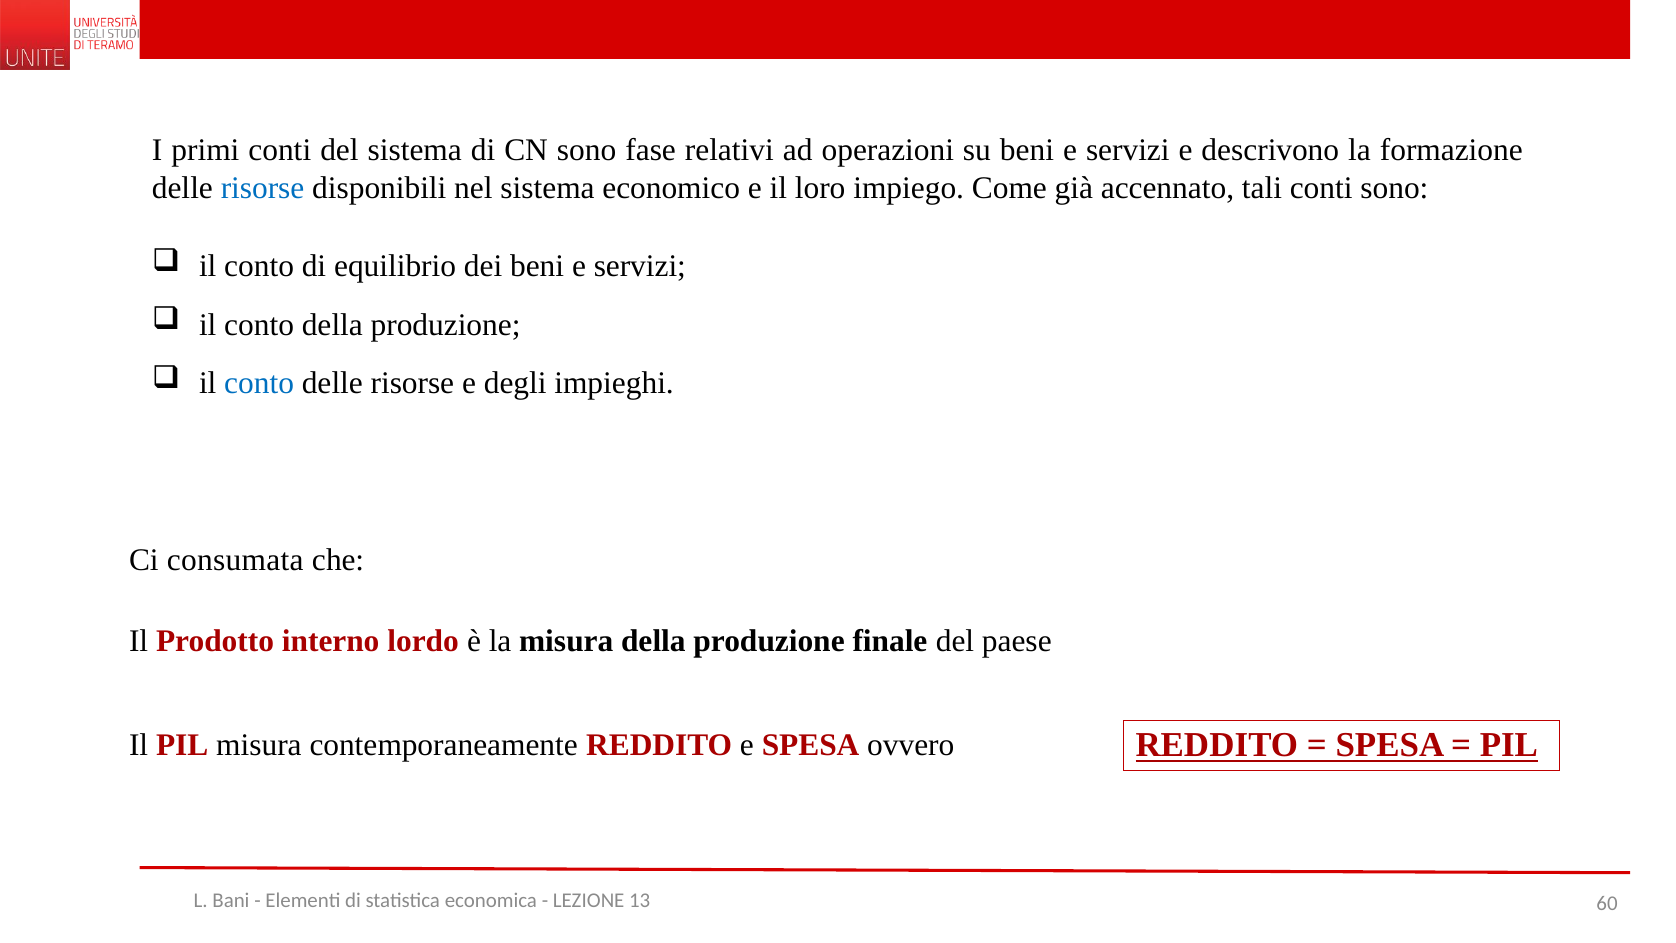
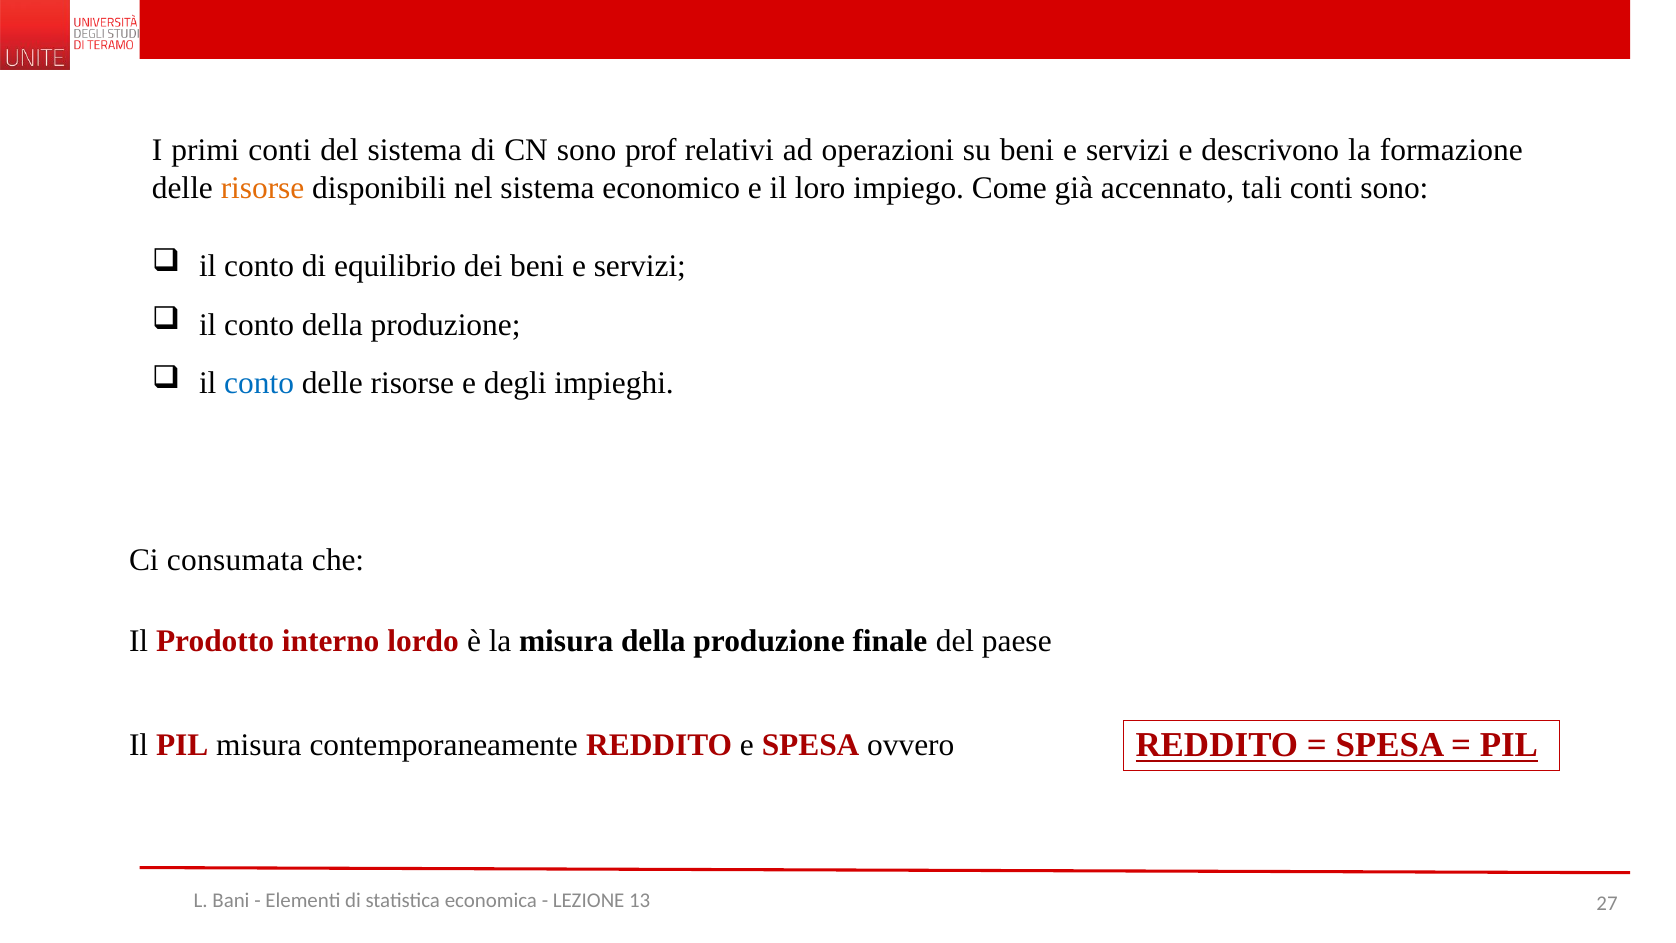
fase: fase -> prof
risorse at (263, 188) colour: blue -> orange
60: 60 -> 27
